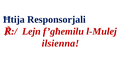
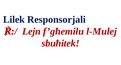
Ħtija: Ħtija -> Lilek
ilsienna: ilsienna -> sbuħitek
